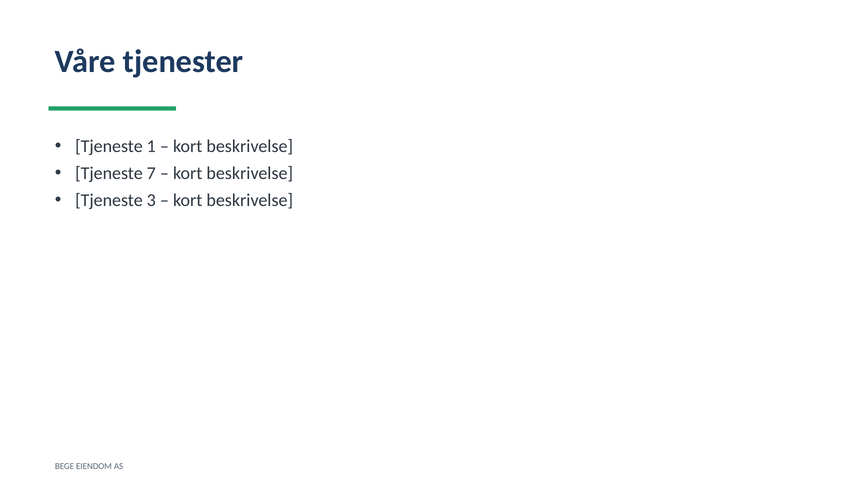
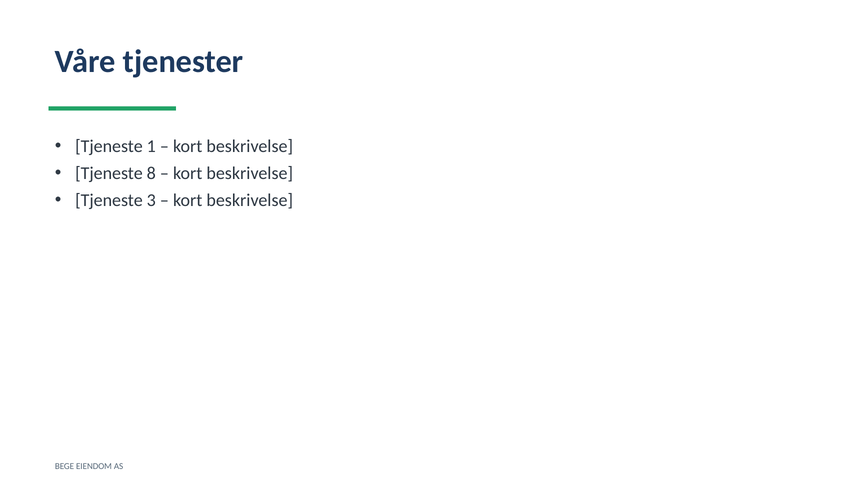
7: 7 -> 8
